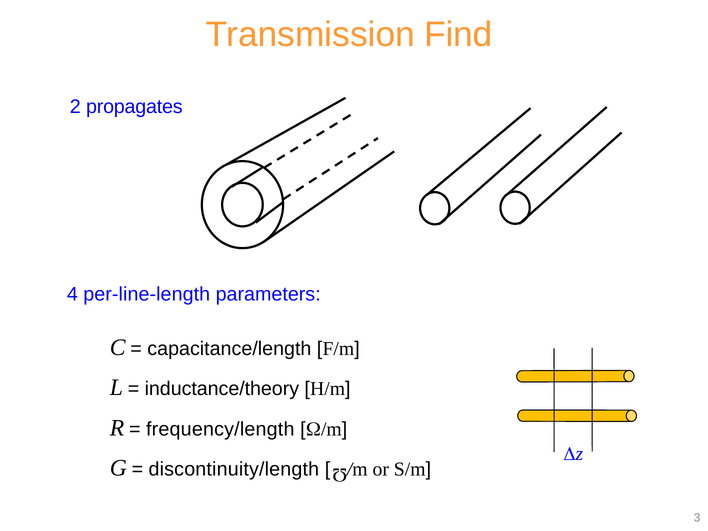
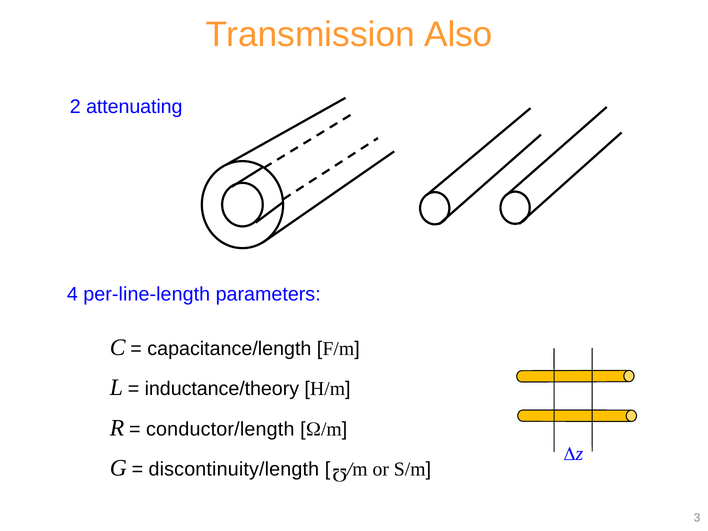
Find: Find -> Also
propagates: propagates -> attenuating
frequency/length: frequency/length -> conductor/length
